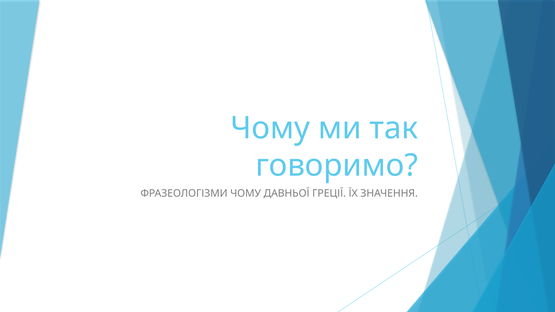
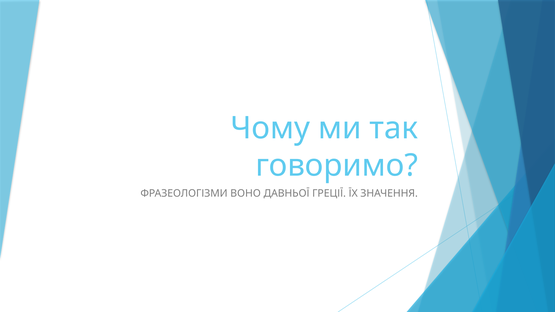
ФРАЗЕОЛОГІЗМИ ЧОМУ: ЧОМУ -> ВОНО
